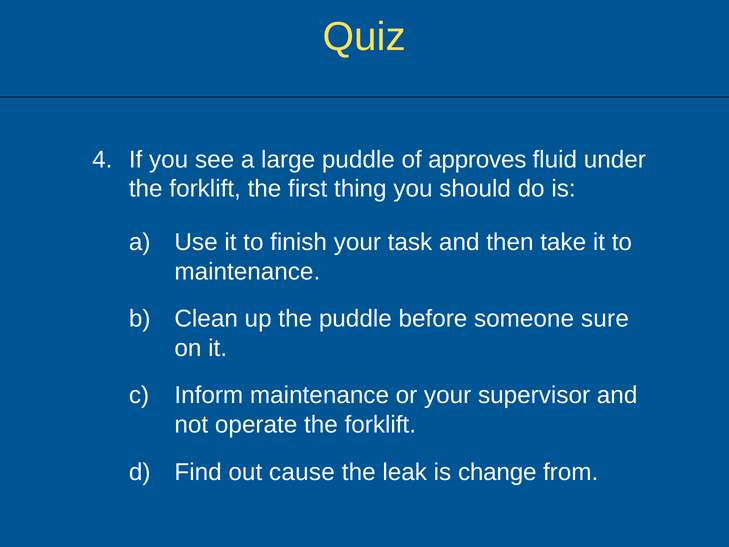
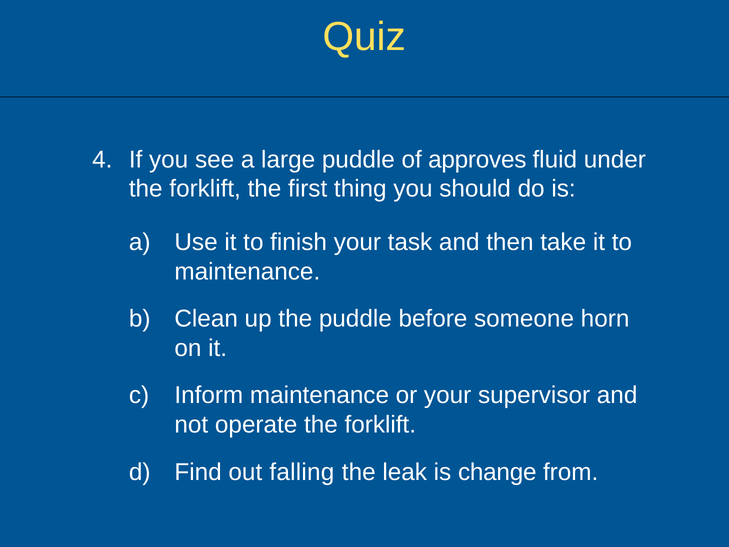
sure: sure -> horn
cause: cause -> falling
